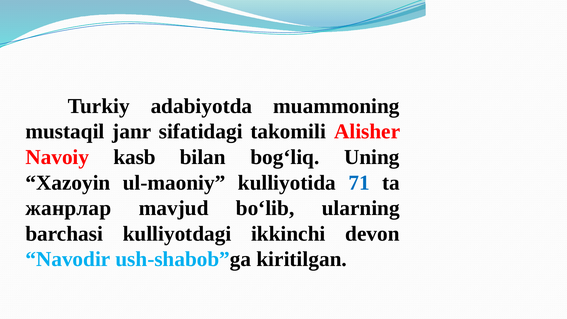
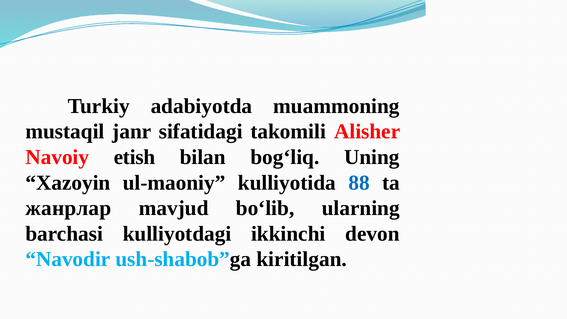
kasb: kasb -> etish
71: 71 -> 88
